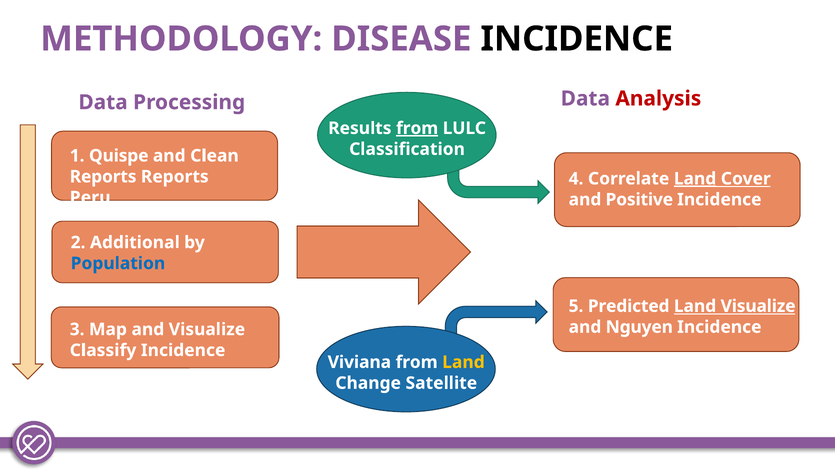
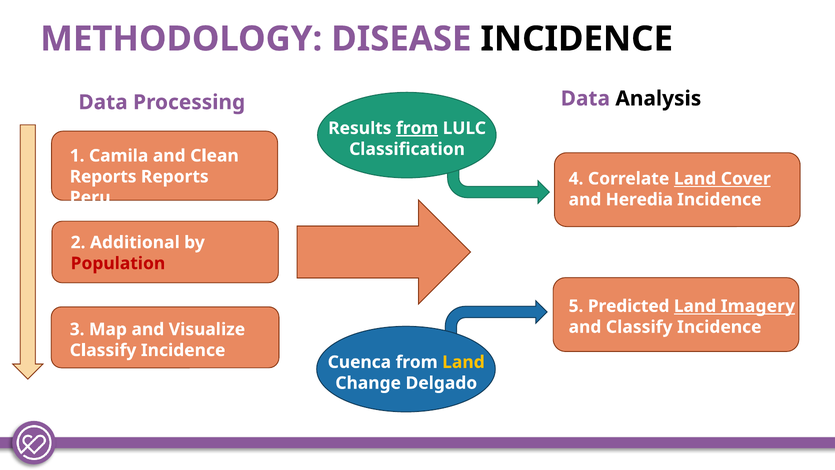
Analysis colour: red -> black
Quispe: Quispe -> Camila
Land at (695, 179) underline: present -> none
Positive: Positive -> Heredia
Population colour: blue -> red
Land Visualize: Visualize -> Imagery
and Nguyen: Nguyen -> Classify
Viviana: Viviana -> Cuenca
Satellite: Satellite -> Delgado
